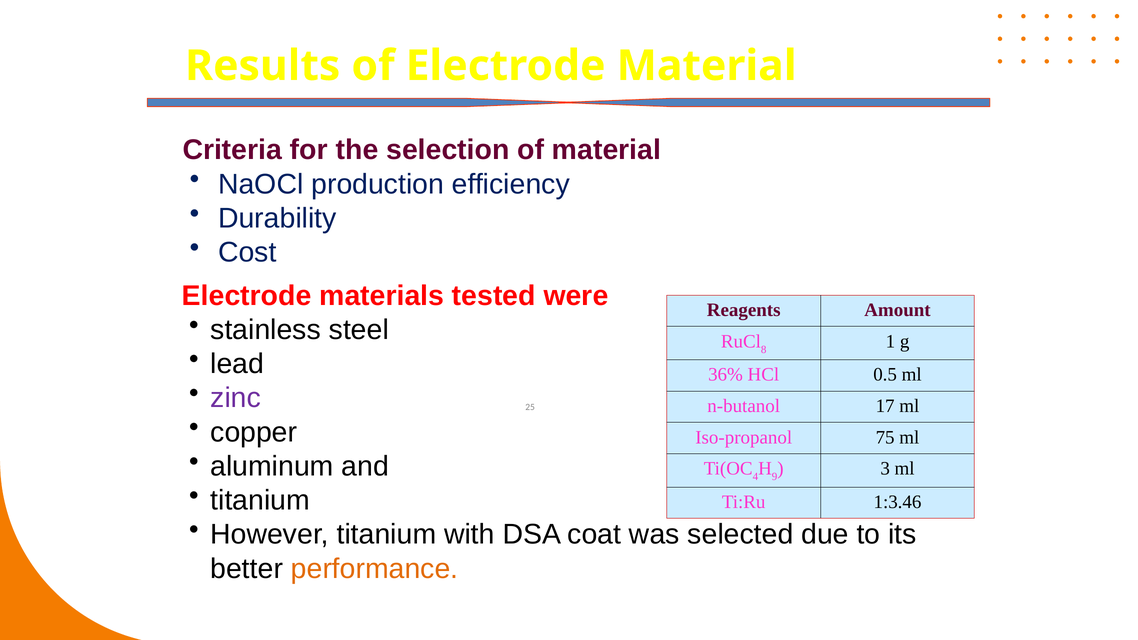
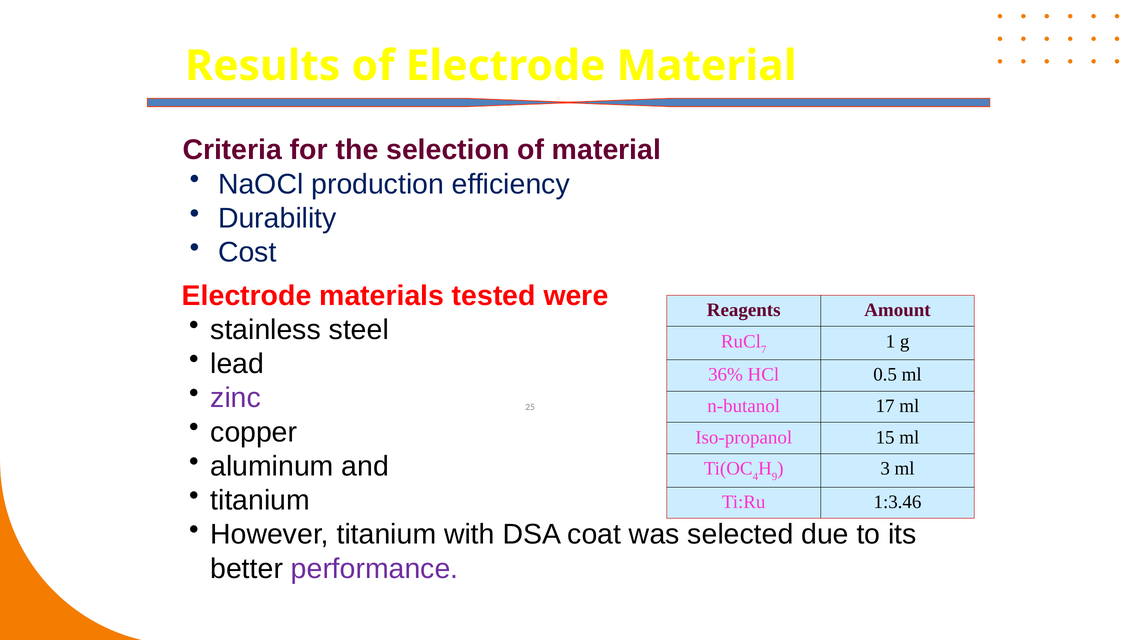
8: 8 -> 7
75: 75 -> 15
performance colour: orange -> purple
